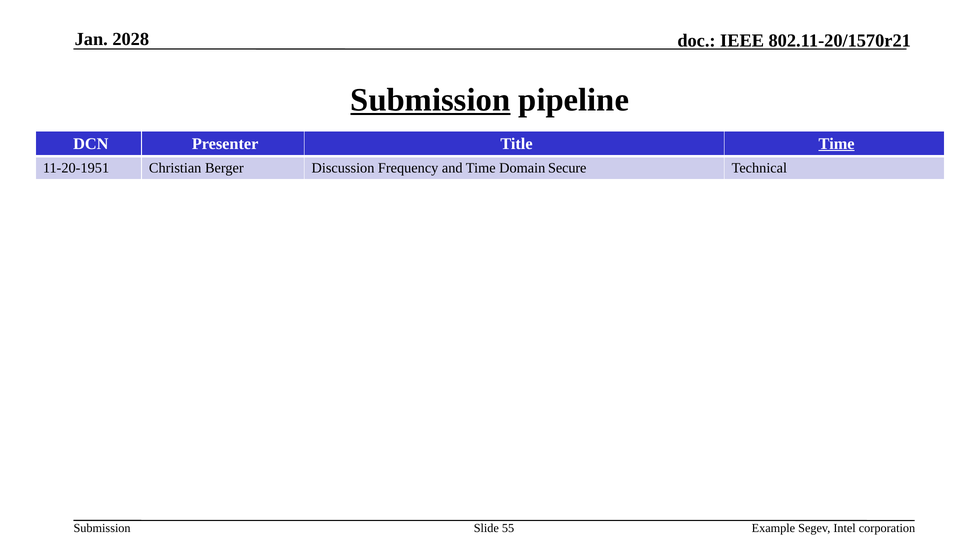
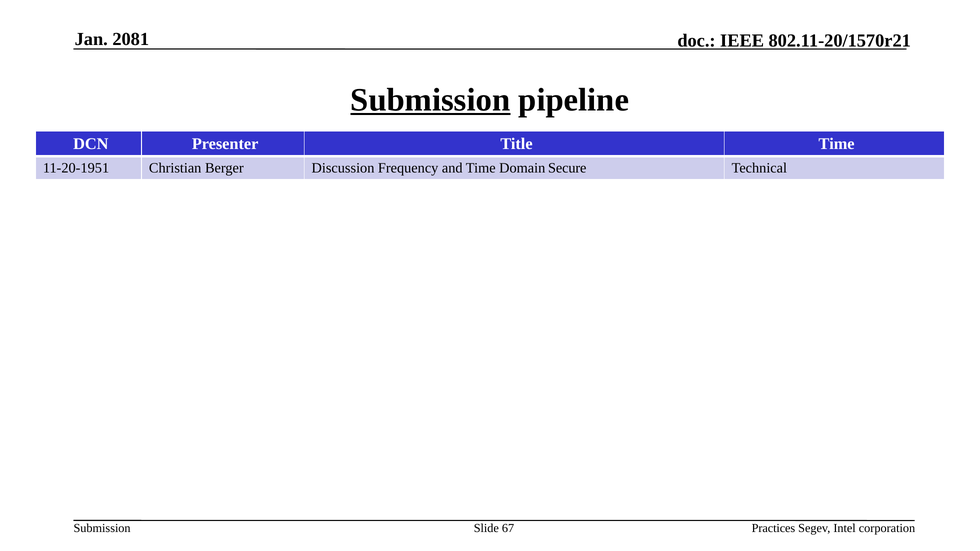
2028: 2028 -> 2081
Time at (837, 144) underline: present -> none
55: 55 -> 67
Example: Example -> Practices
